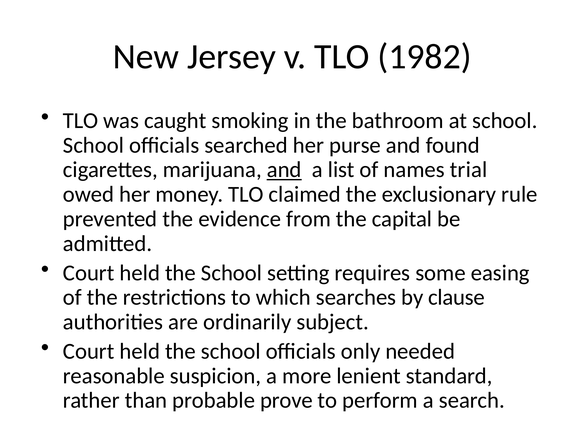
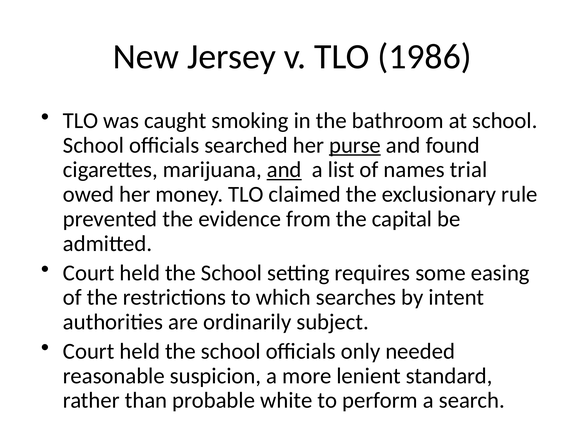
1982: 1982 -> 1986
purse underline: none -> present
clause: clause -> intent
prove: prove -> white
